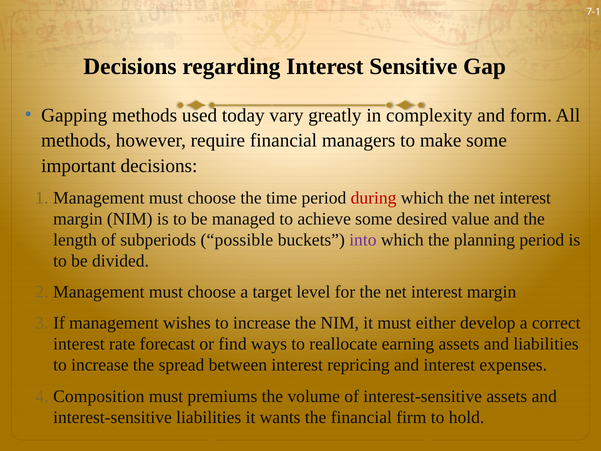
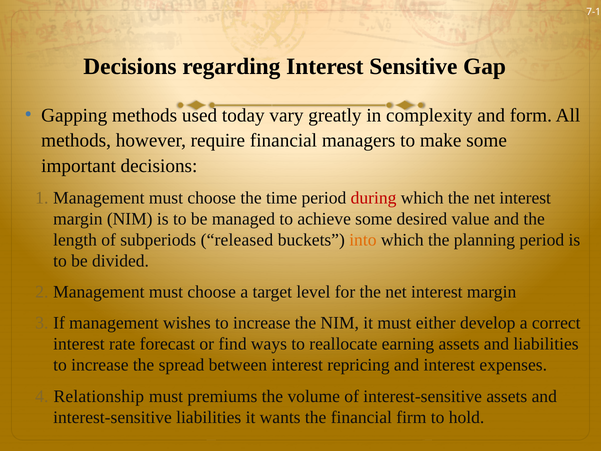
possible: possible -> released
into colour: purple -> orange
Composition: Composition -> Relationship
